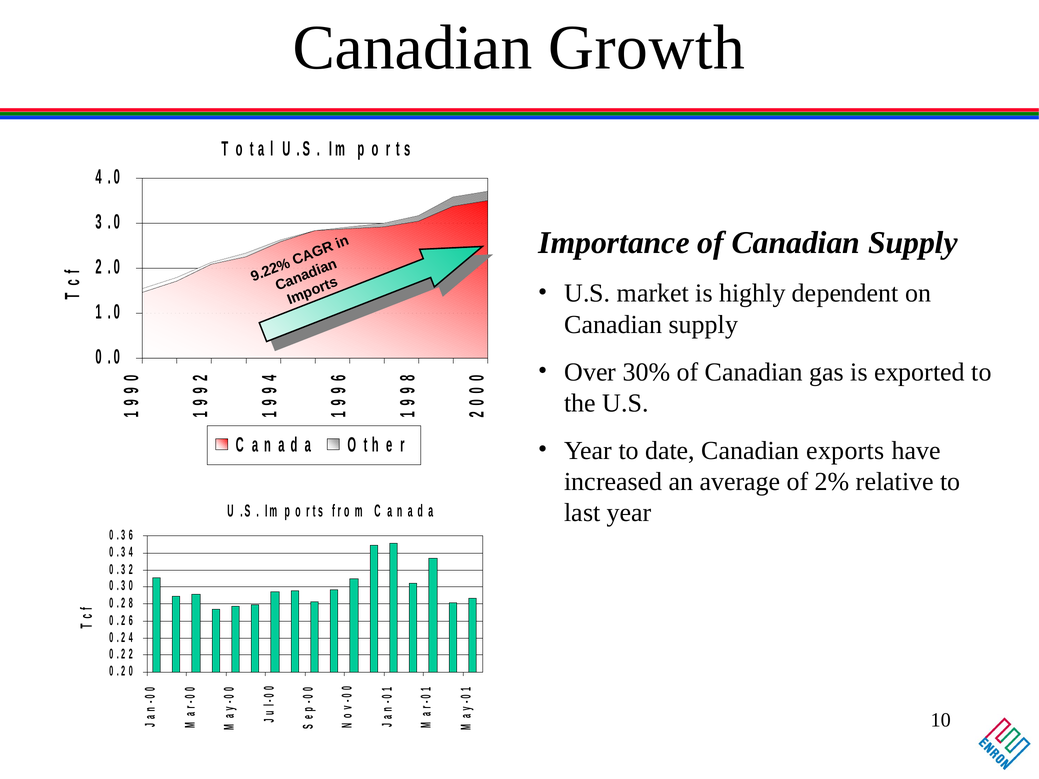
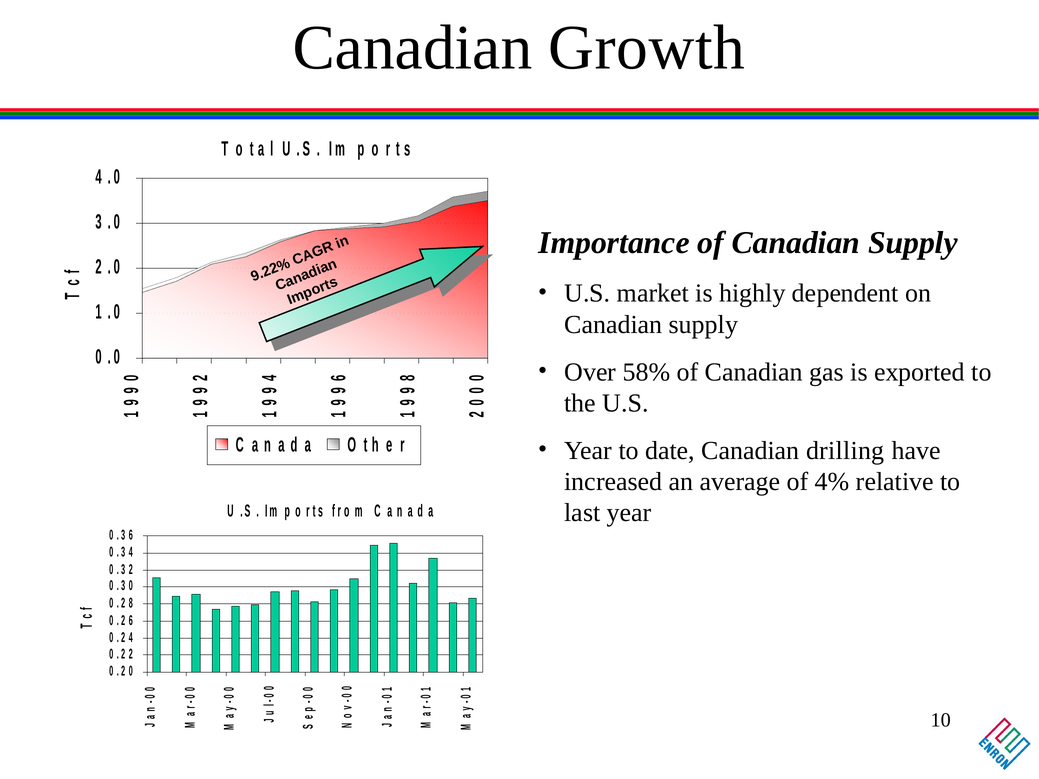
30%: 30% -> 58%
exports: exports -> drilling
2%: 2% -> 4%
